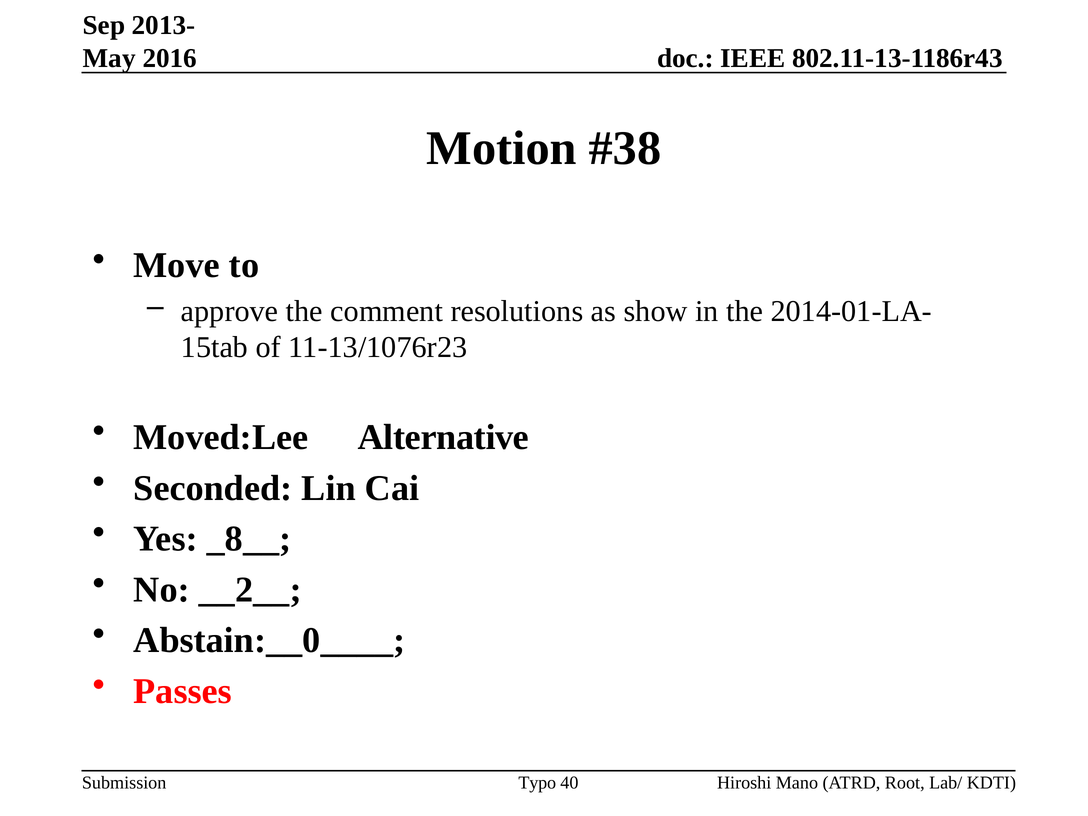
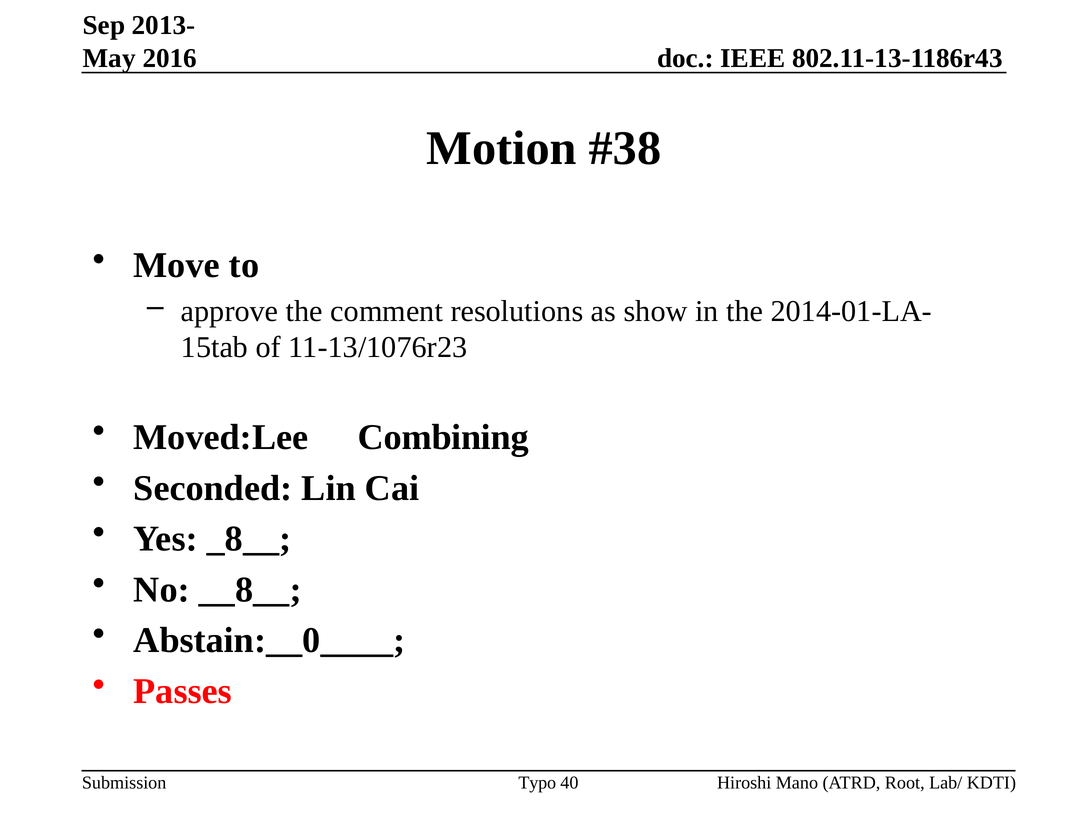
Alternative: Alternative -> Combining
__2__: __2__ -> __8__
